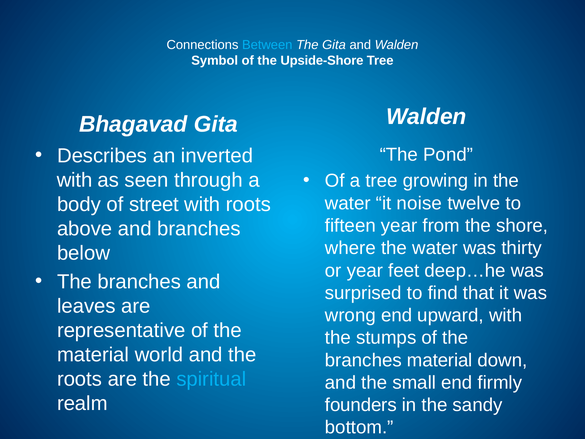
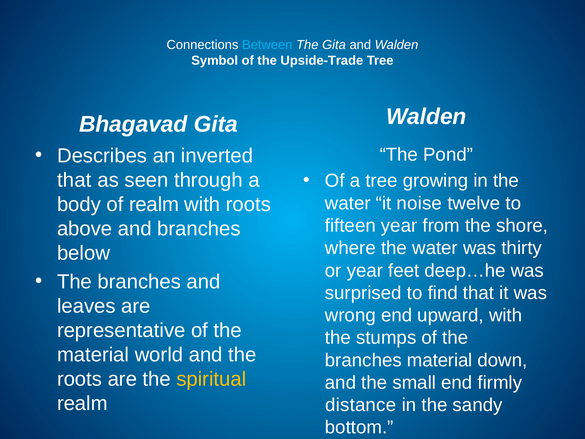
Upside-Shore: Upside-Shore -> Upside-Trade
with at (75, 180): with -> that
of street: street -> realm
spiritual colour: light blue -> yellow
founders: founders -> distance
